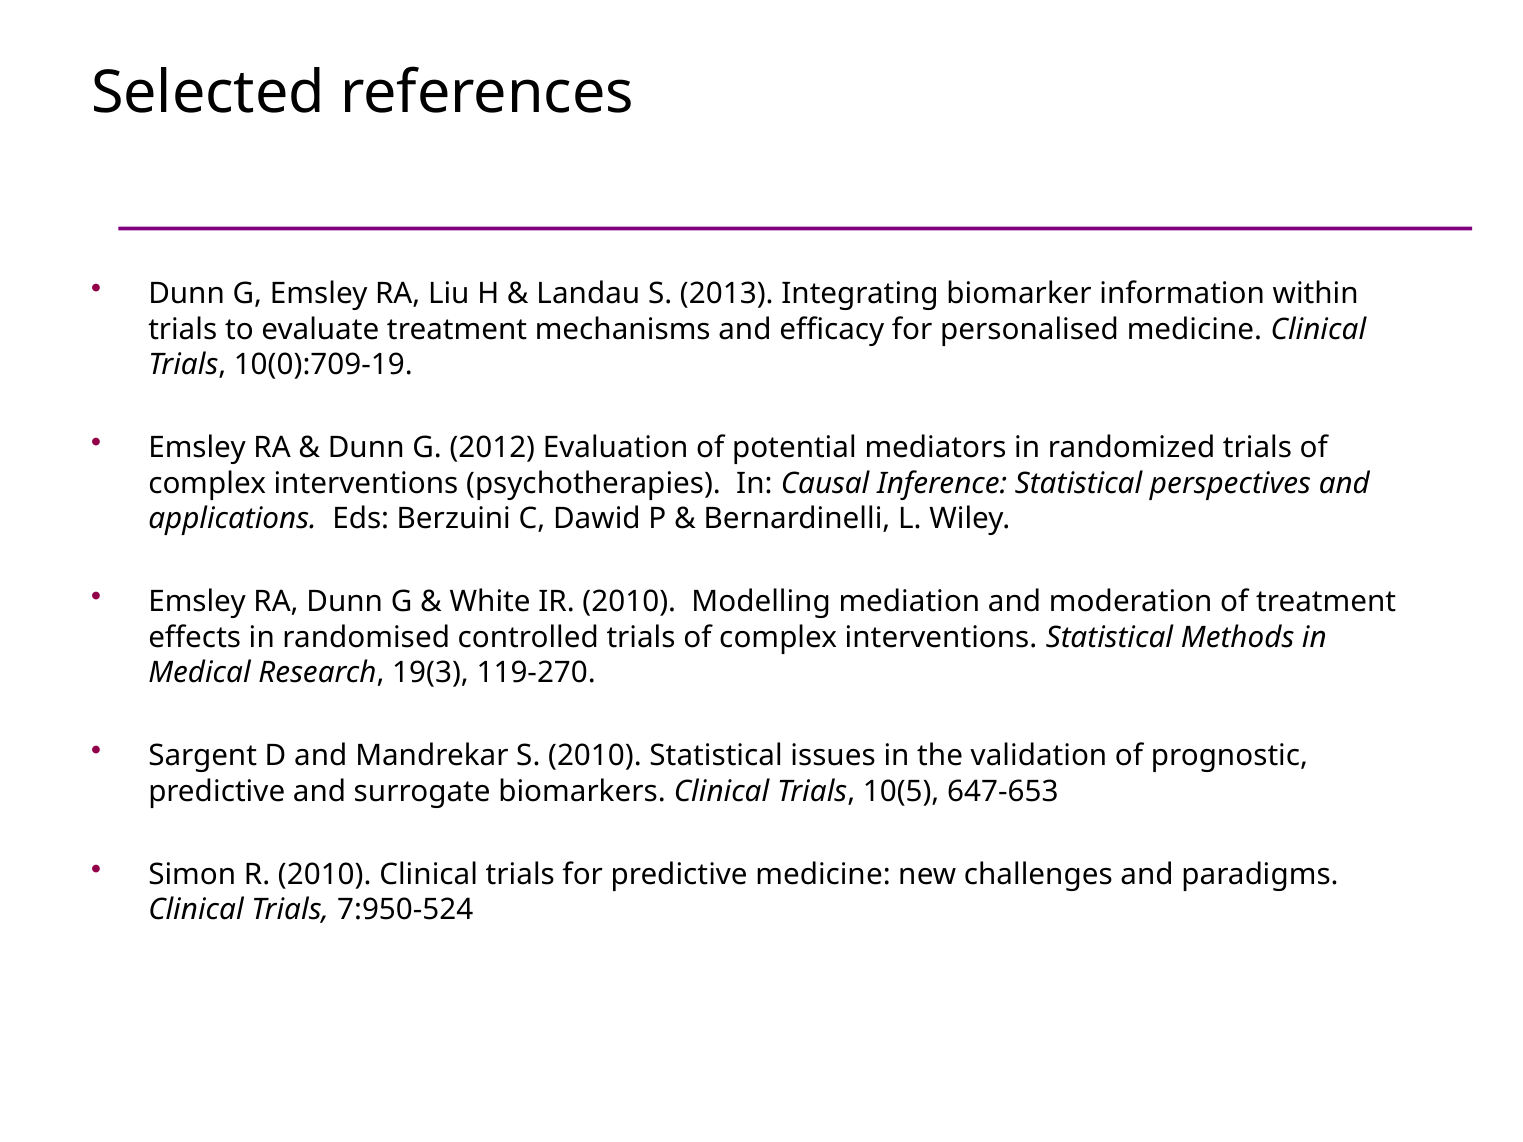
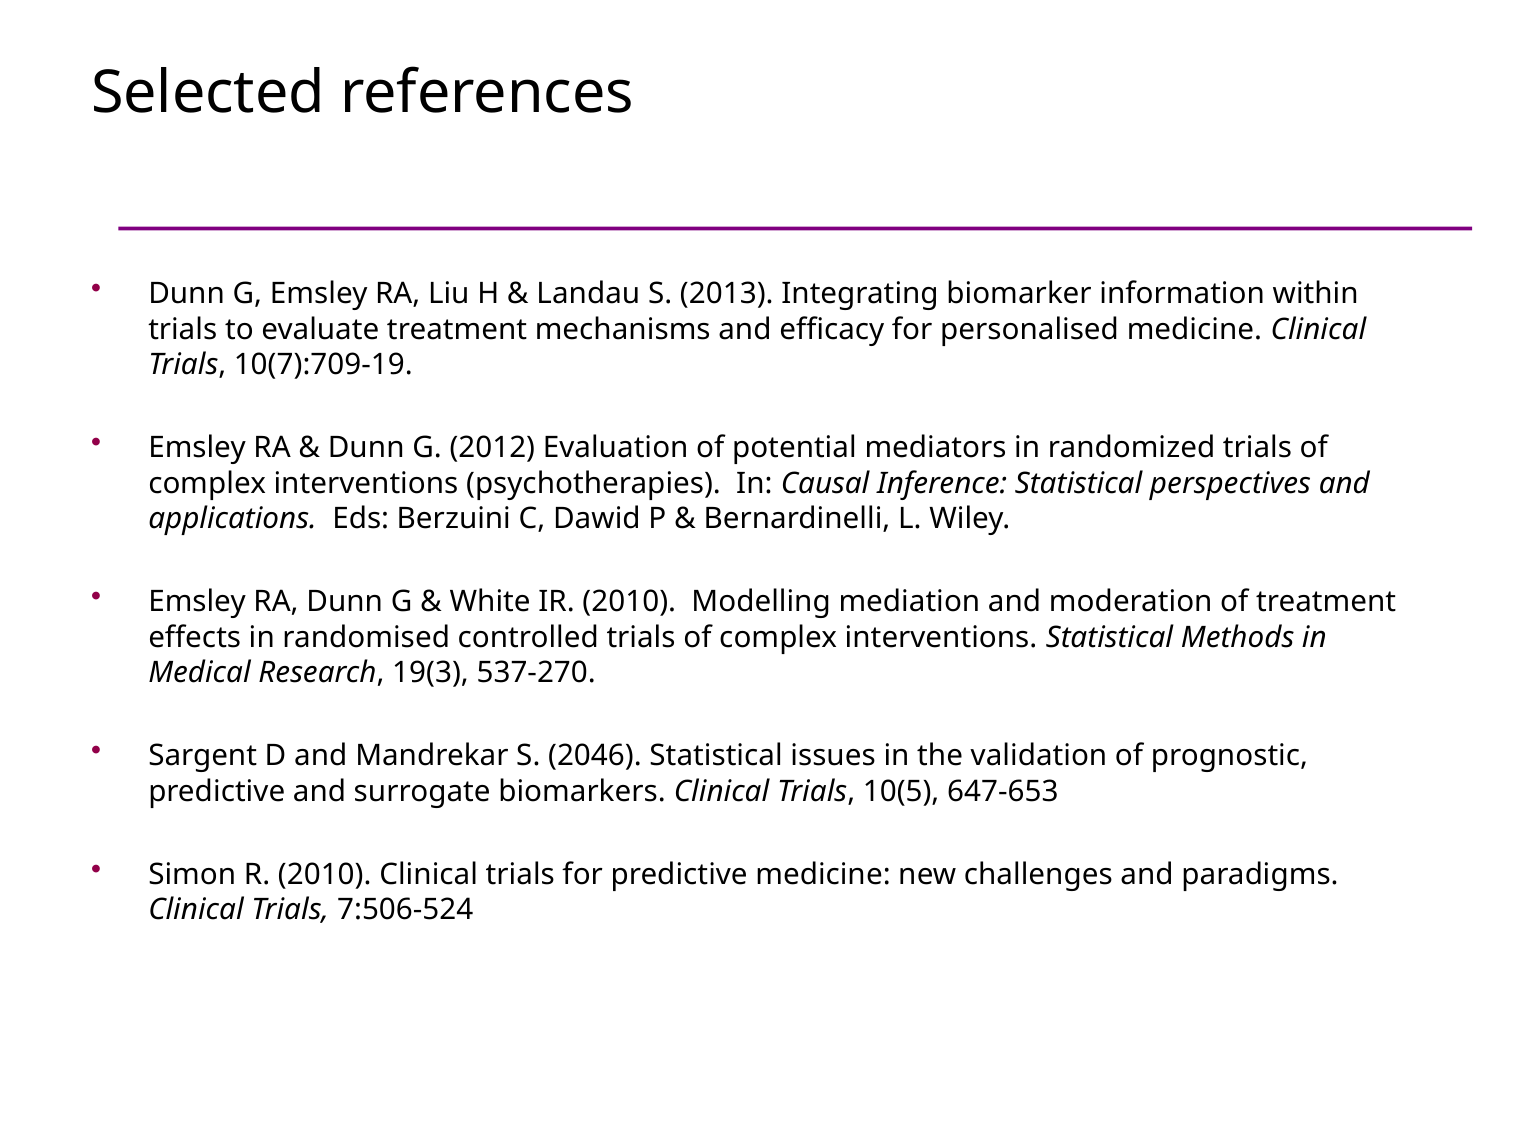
10(0):709-19: 10(0):709-19 -> 10(7):709-19
119-270: 119-270 -> 537-270
S 2010: 2010 -> 2046
7:950-524: 7:950-524 -> 7:506-524
